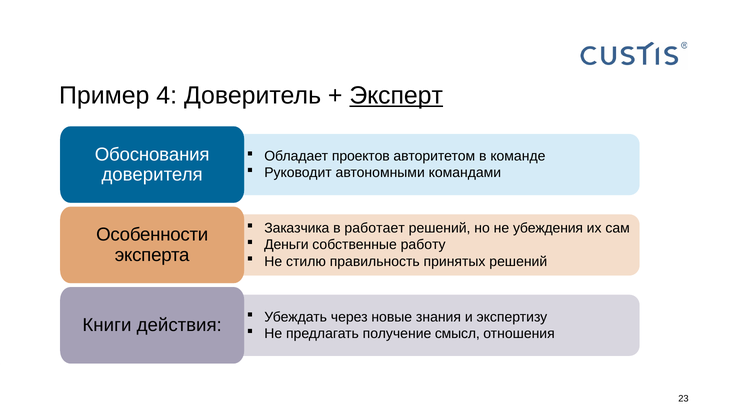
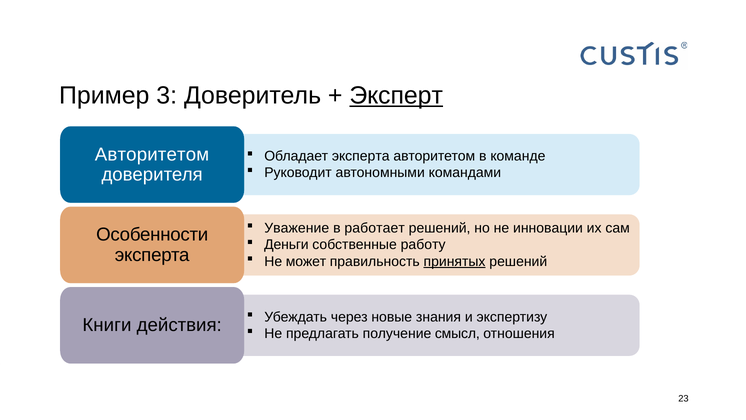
4: 4 -> 3
Обоснования at (152, 154): Обоснования -> Авторитетом
Обладает проектов: проектов -> эксперта
Заказчика: Заказчика -> Уважение
убеждения: убеждения -> инновации
стилю: стилю -> может
принятых underline: none -> present
